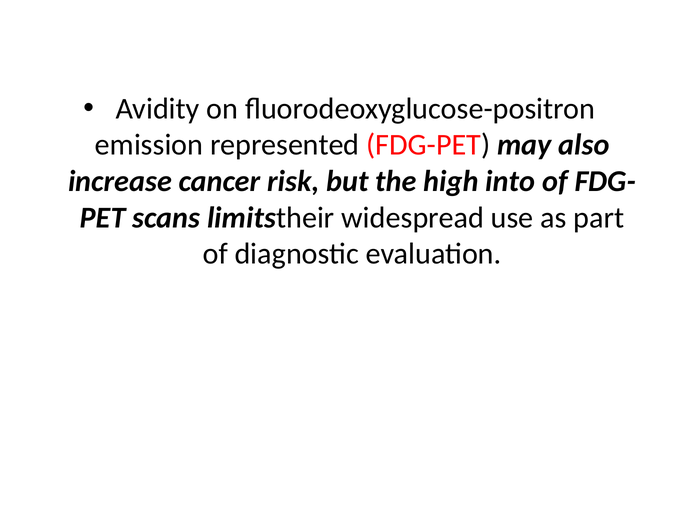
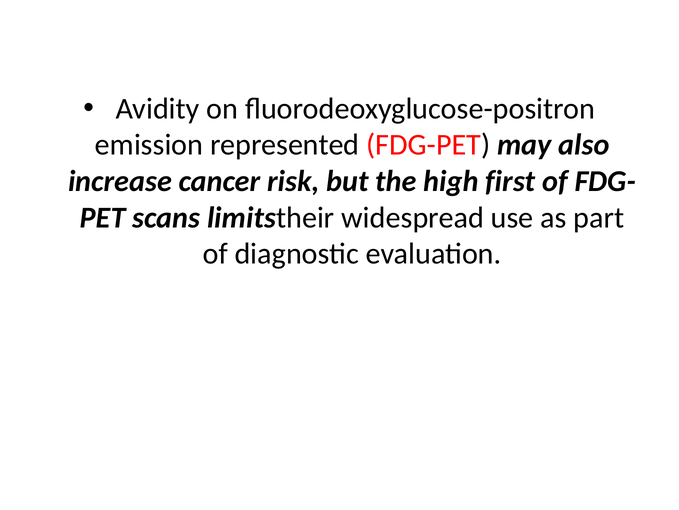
into: into -> first
